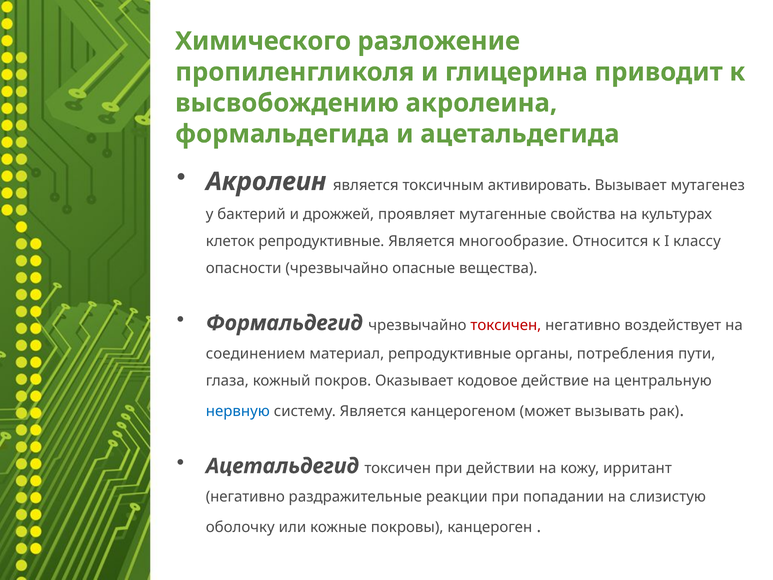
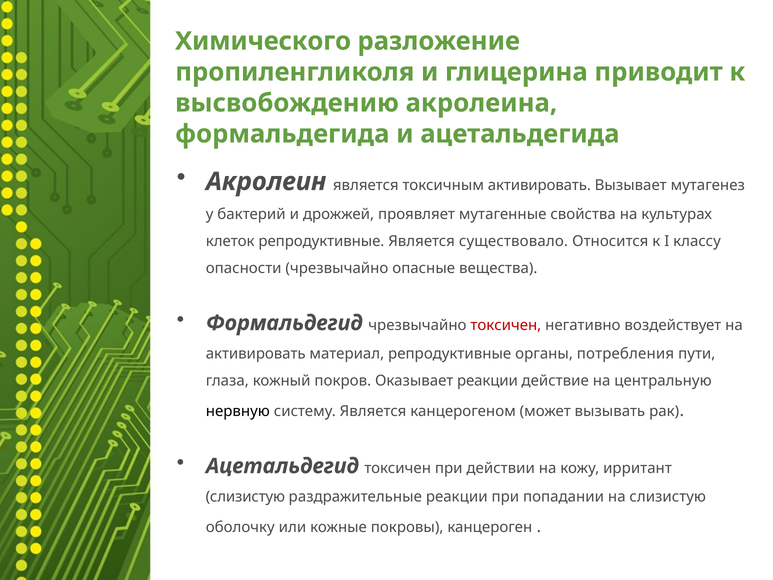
многообразие: многообразие -> существовало
соединением at (256, 353): соединением -> активировать
Оказывает кодовое: кодовое -> реакции
нервную colour: blue -> black
негативно at (245, 496): негативно -> слизистую
